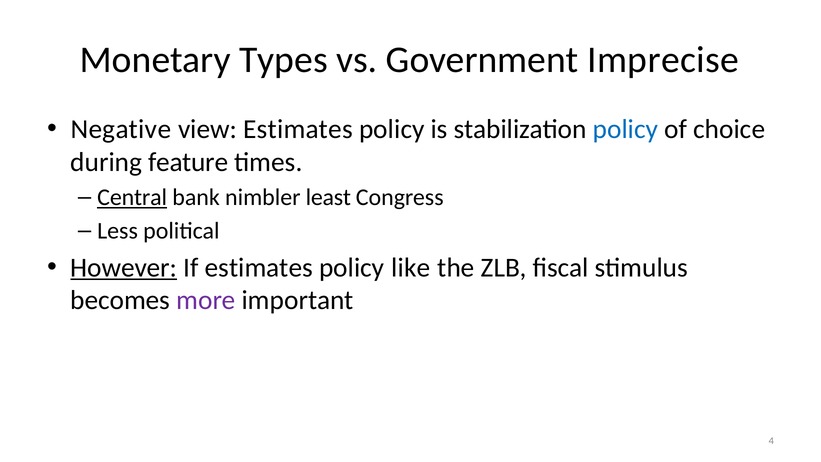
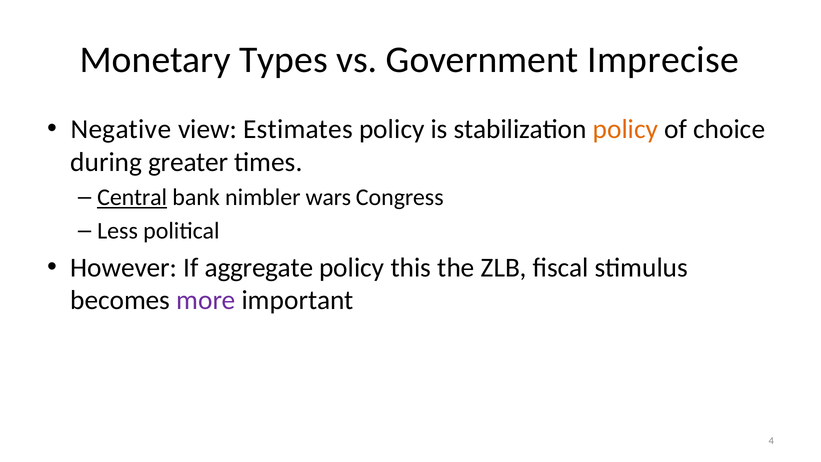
policy at (625, 129) colour: blue -> orange
feature: feature -> greater
least: least -> wars
However underline: present -> none
If estimates: estimates -> aggregate
like: like -> this
